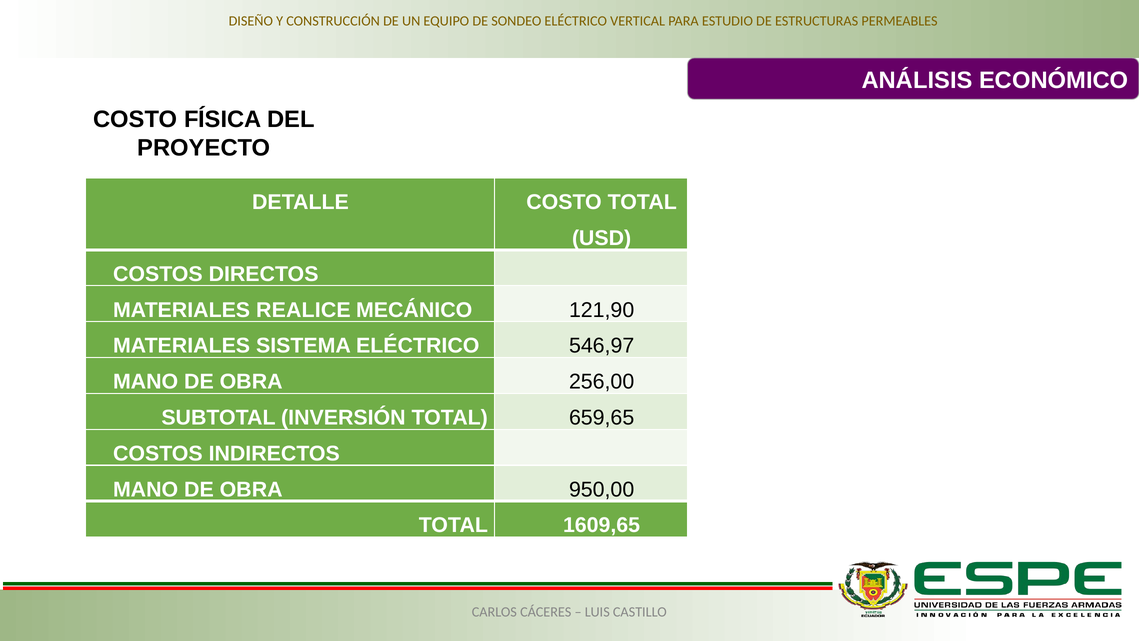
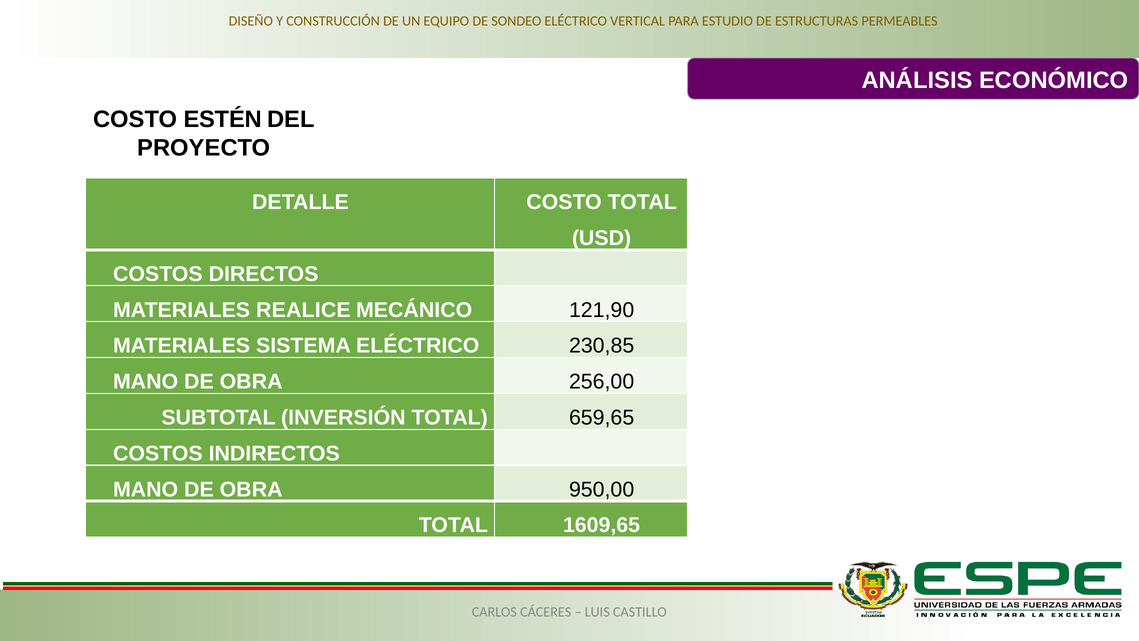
FÍSICA: FÍSICA -> ESTÉN
546,97: 546,97 -> 230,85
